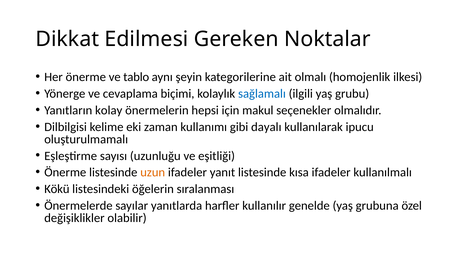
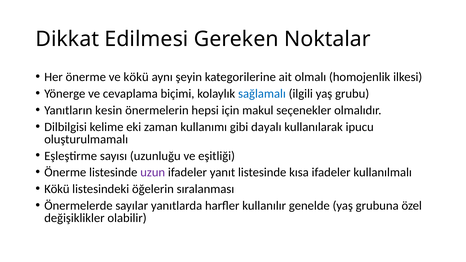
ve tablo: tablo -> kökü
kolay: kolay -> kesin
uzun colour: orange -> purple
